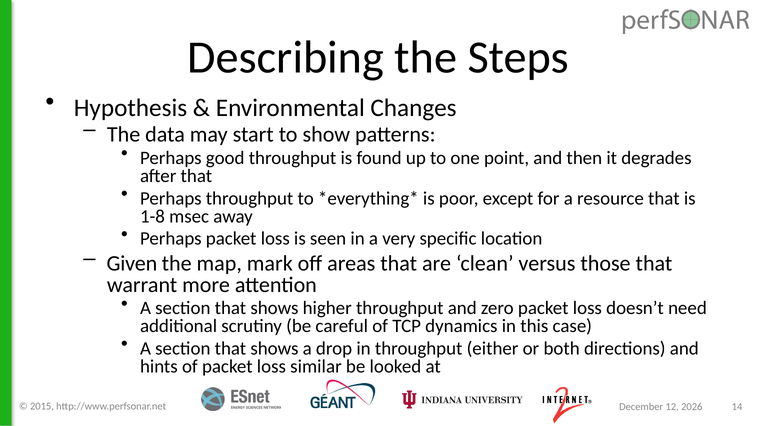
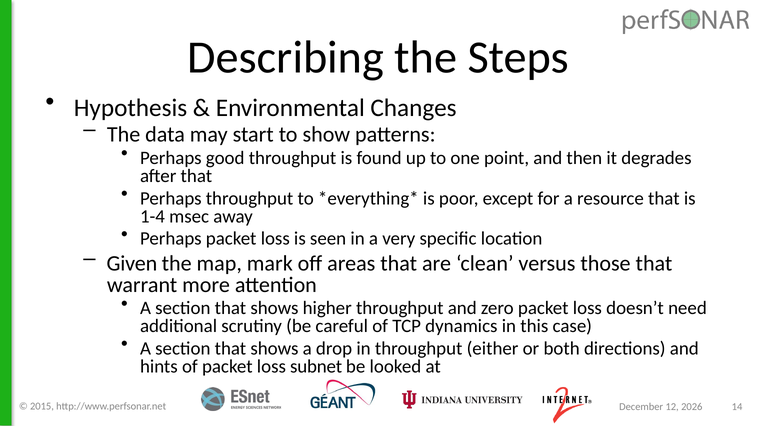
1-8: 1-8 -> 1-4
similar: similar -> subnet
